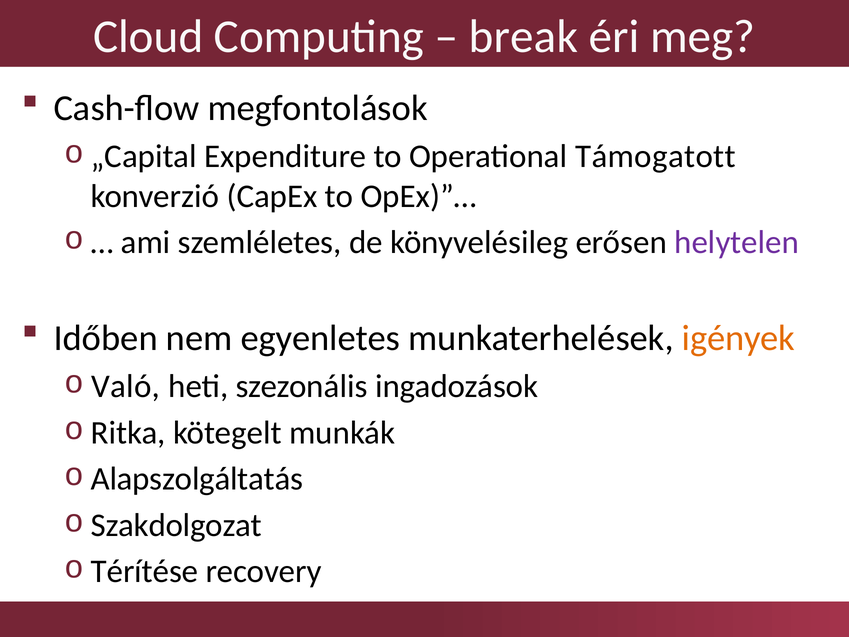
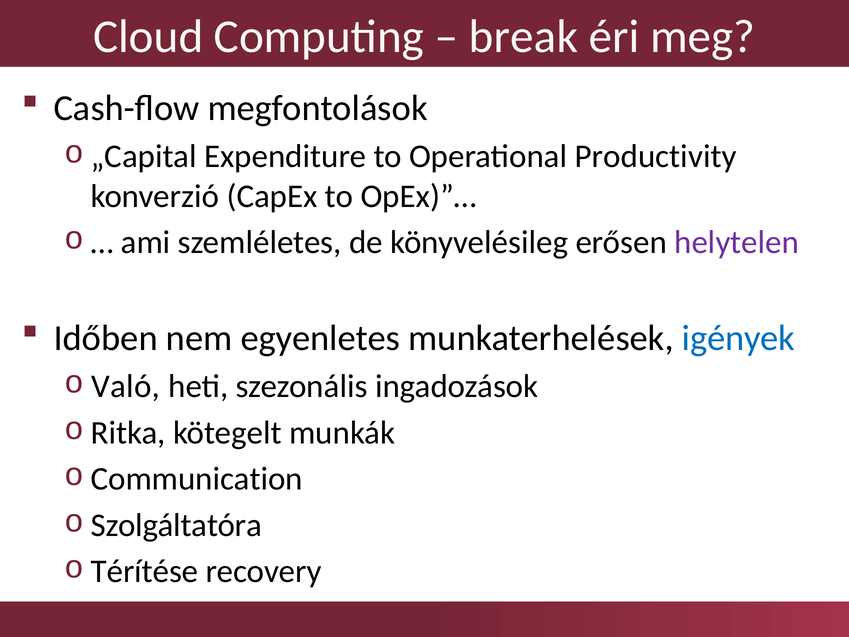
Támogatott: Támogatott -> Productivity
igények colour: orange -> blue
Alapszolgáltatás: Alapszolgáltatás -> Communication
Szakdolgozat: Szakdolgozat -> Szolgáltatóra
